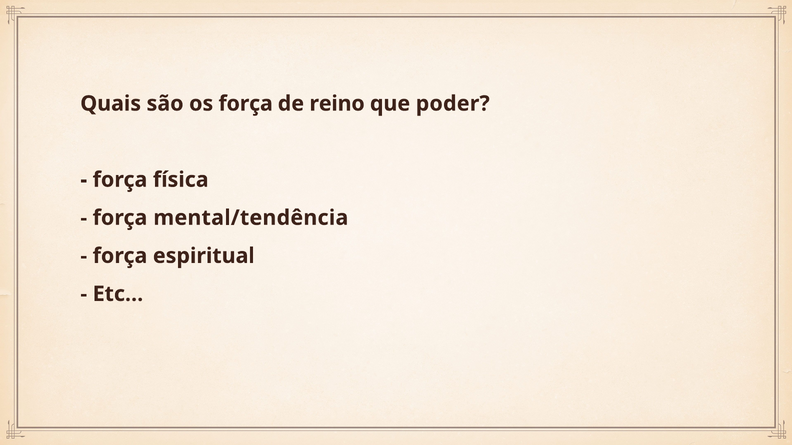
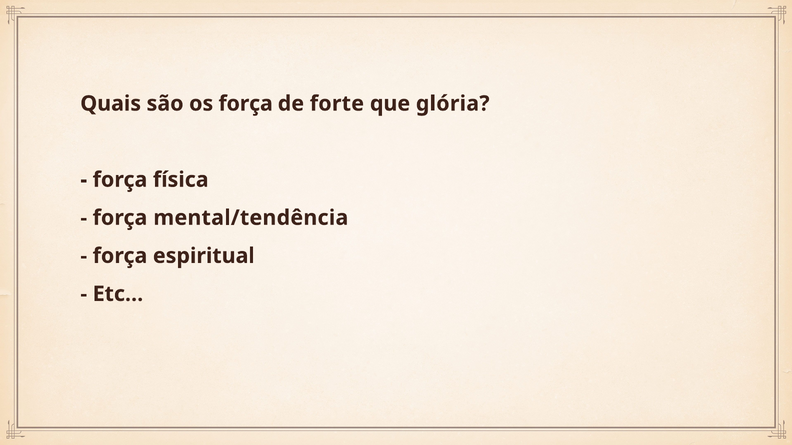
reino: reino -> forte
poder: poder -> glória
